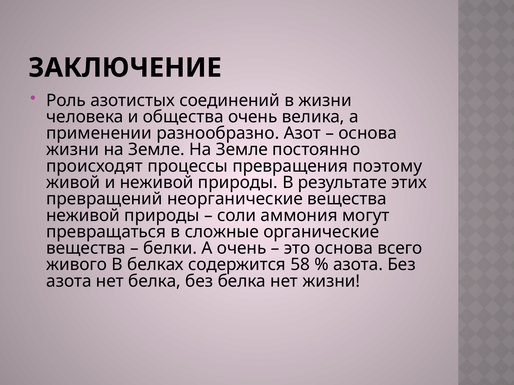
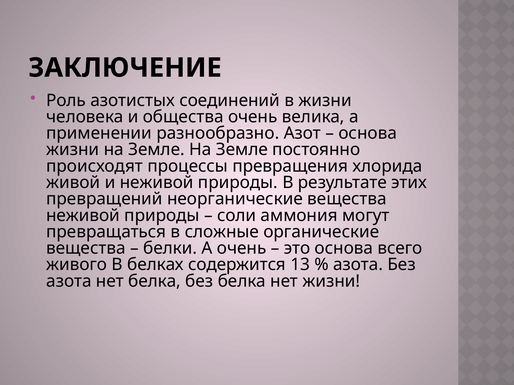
поэтому: поэтому -> хлорида
58: 58 -> 13
